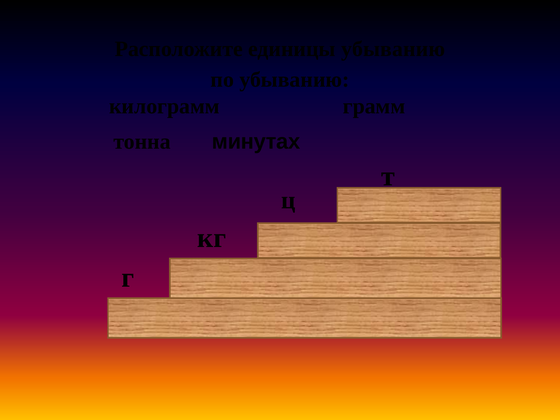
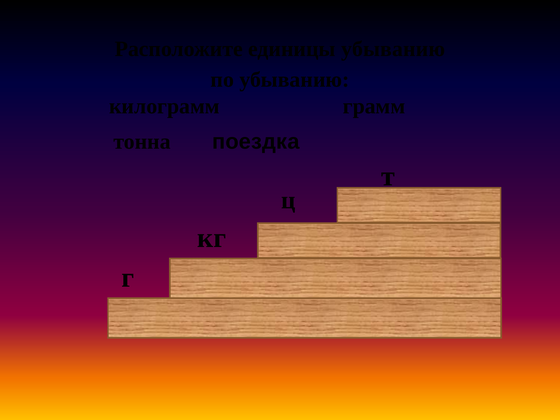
минутах: минутах -> поездка
